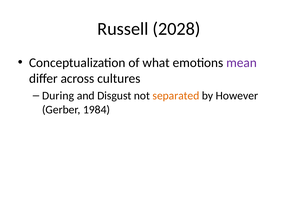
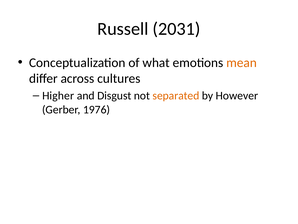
2028: 2028 -> 2031
mean colour: purple -> orange
During: During -> Higher
1984: 1984 -> 1976
